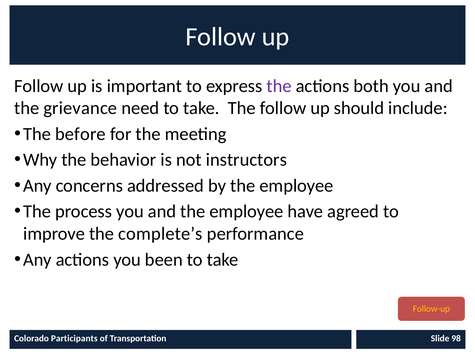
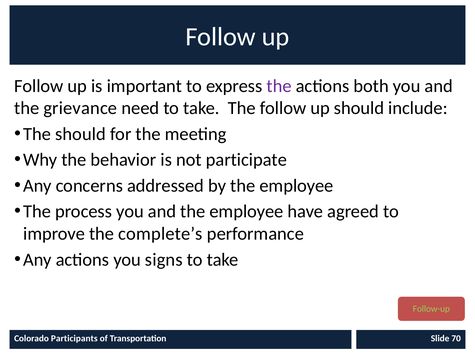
The before: before -> should
instructors: instructors -> participate
been: been -> signs
Follow-up colour: yellow -> light green
98: 98 -> 70
